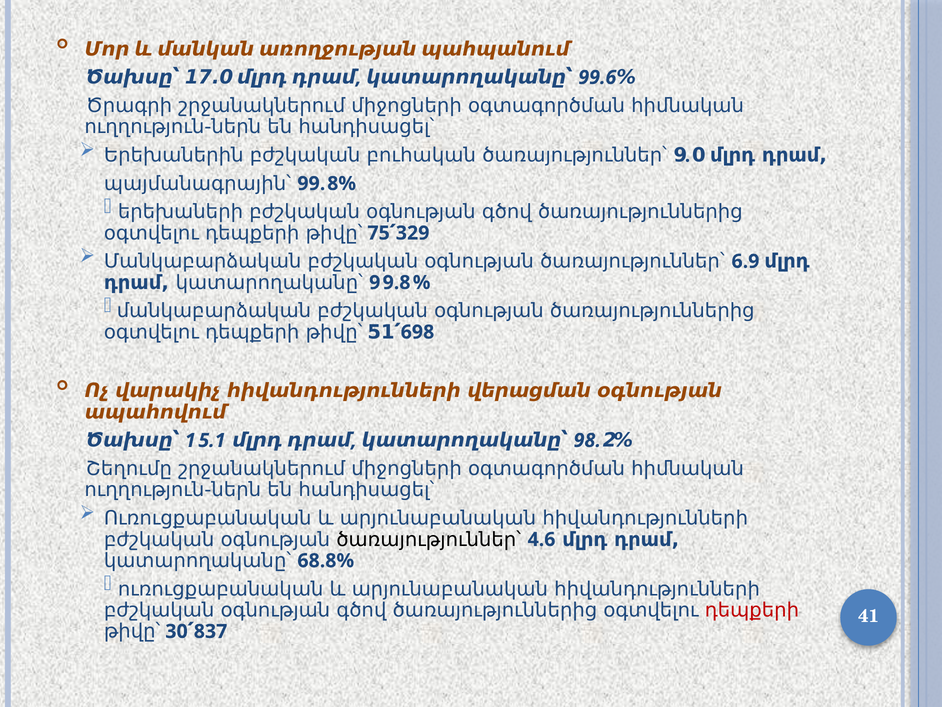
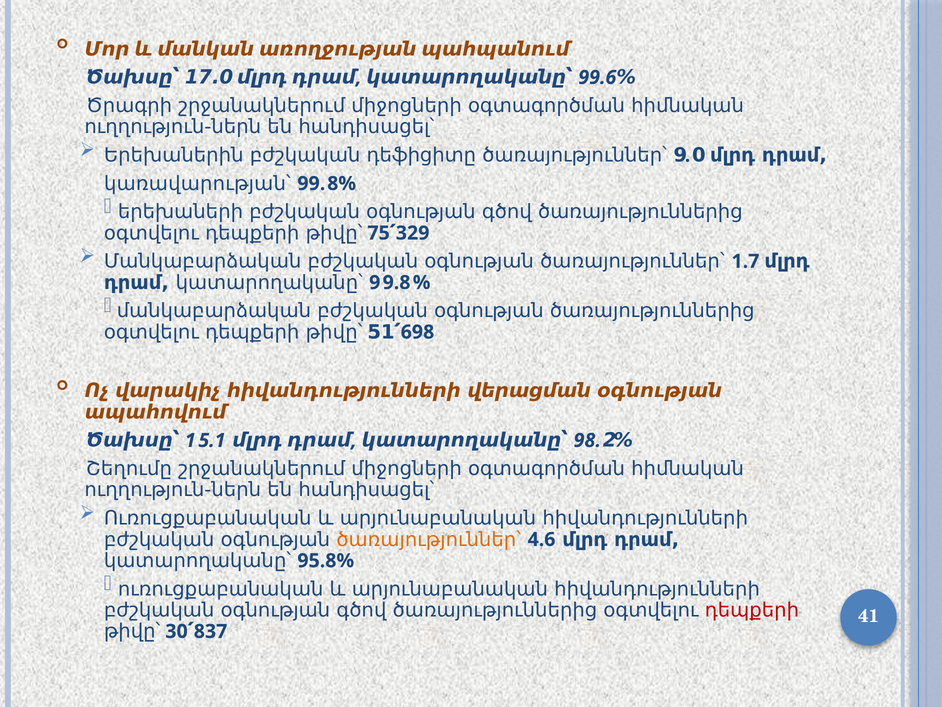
բուհական: բուհական -> դեֆիցիտը
պայմանագրային՝: պայմանագրային՝ -> կառավարության՝
6.9: 6.9 -> 1.7
ծառայություններ՝ at (429, 539) colour: black -> orange
68.8%: 68.8% -> 95.8%
